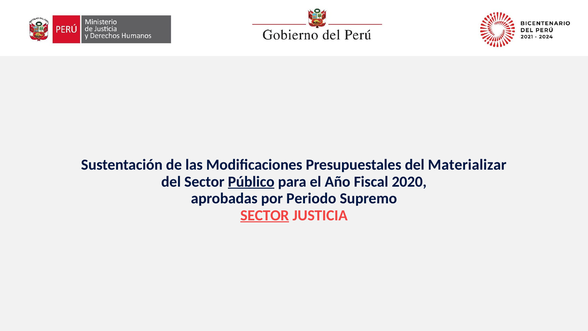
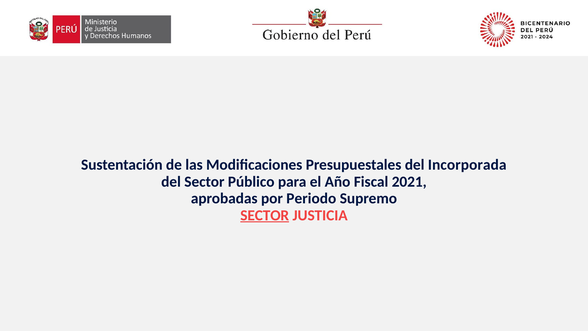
Materializar: Materializar -> Incorporada
Público underline: present -> none
2020: 2020 -> 2021
